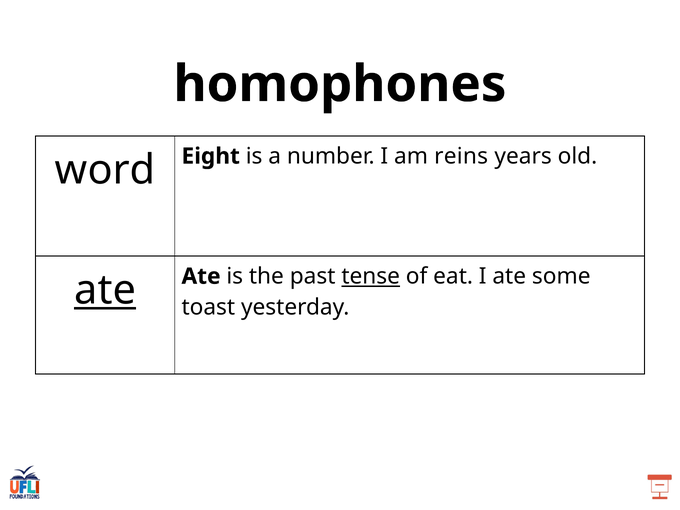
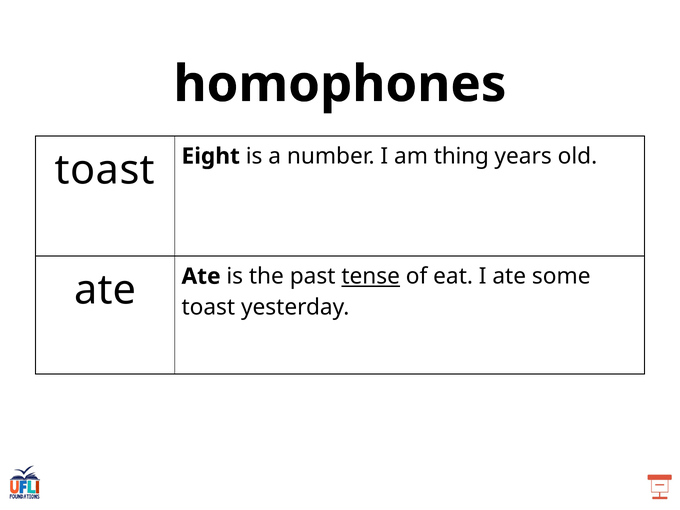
word at (105, 170): word -> toast
reins: reins -> thing
ate at (105, 290) underline: present -> none
